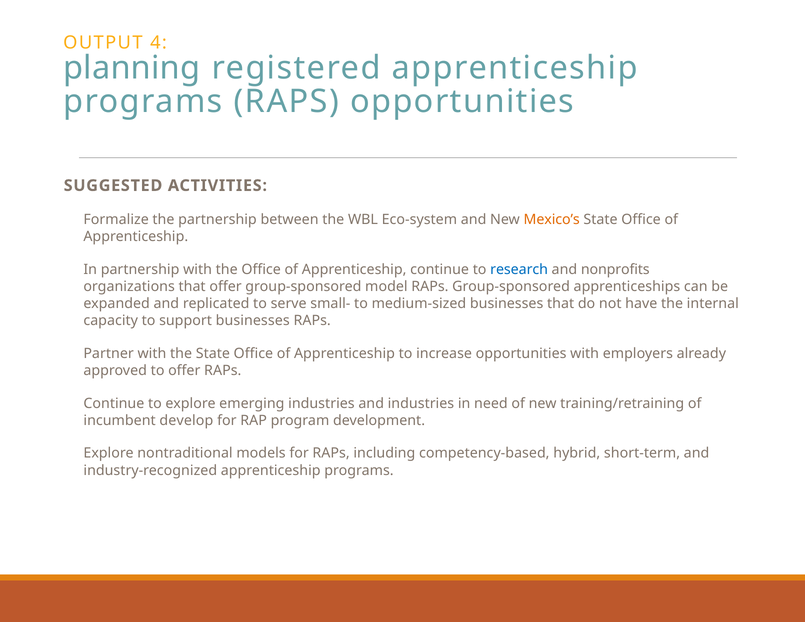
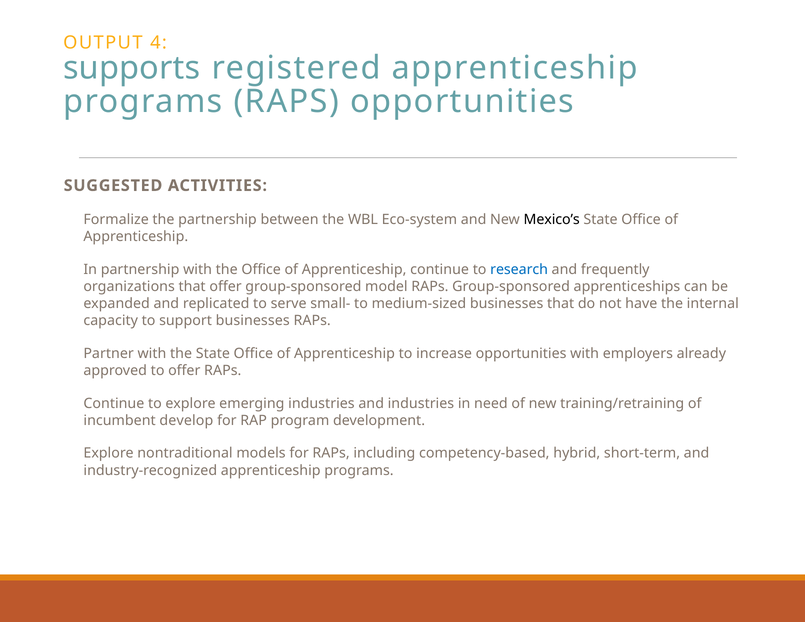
planning: planning -> supports
Mexico’s colour: orange -> black
nonprofits: nonprofits -> frequently
